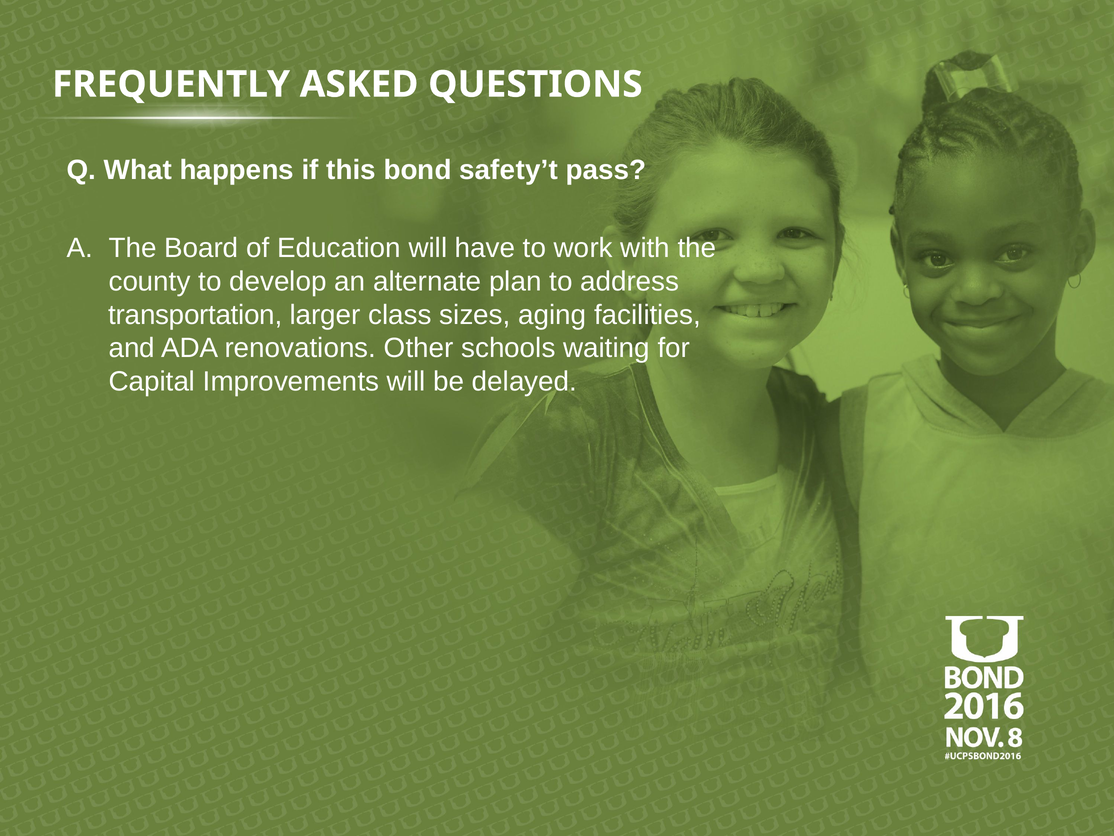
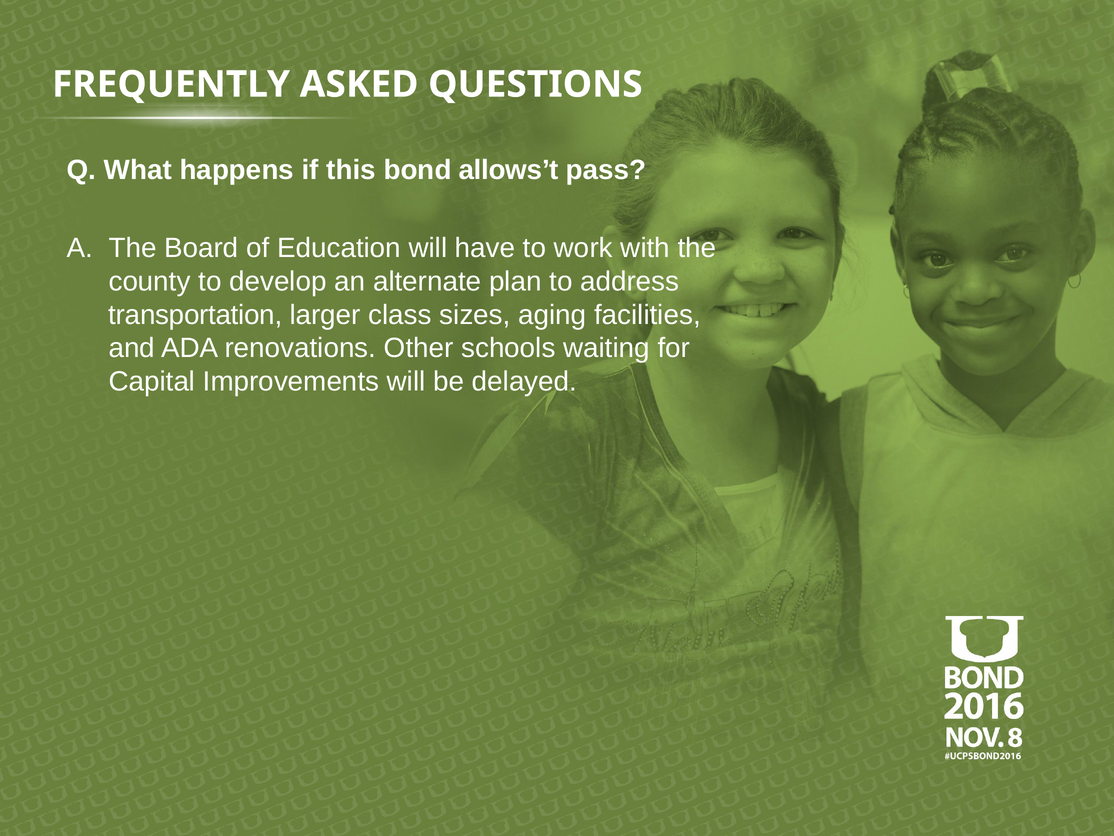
safety’t: safety’t -> allows’t
